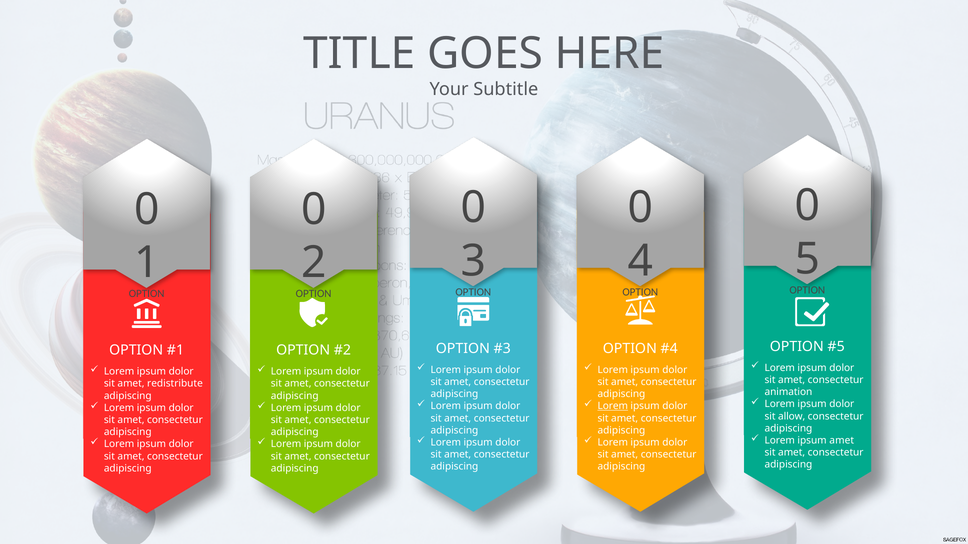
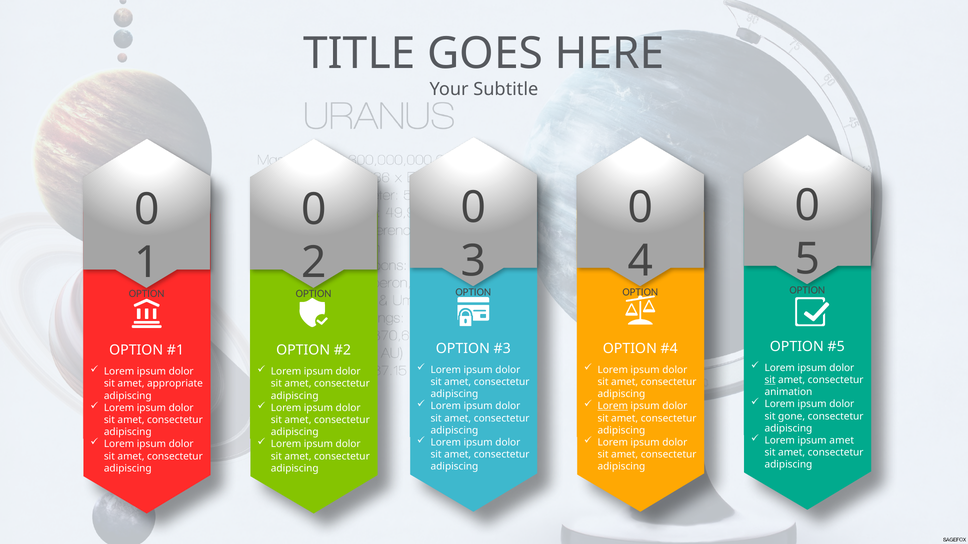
sit at (770, 380) underline: none -> present
redistribute: redistribute -> appropriate
allow: allow -> gone
